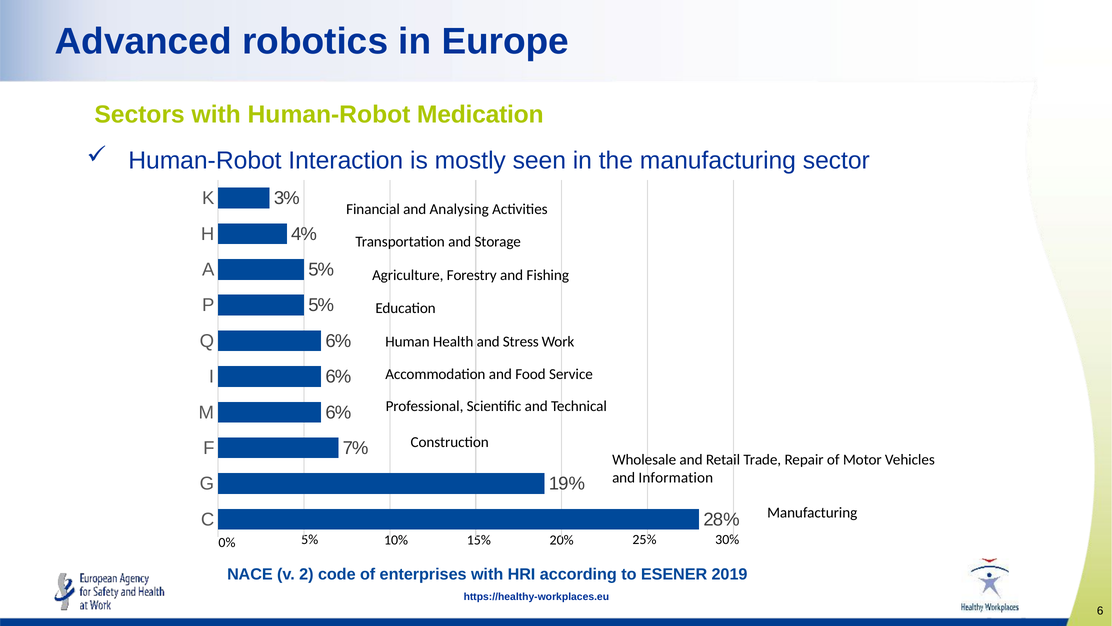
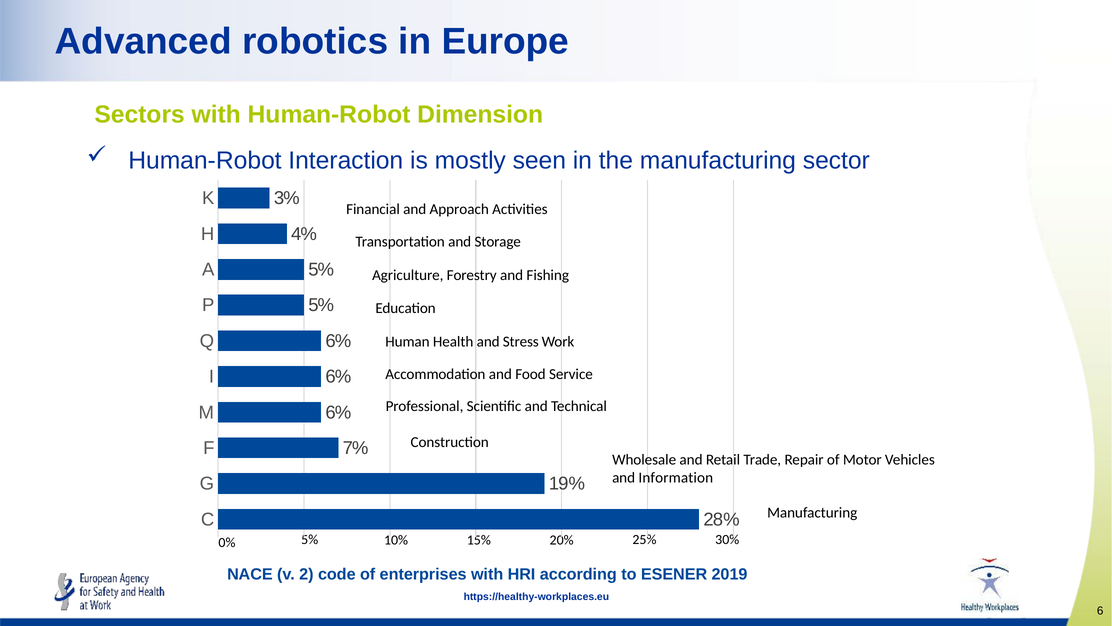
Medication: Medication -> Dimension
Analysing: Analysing -> Approach
